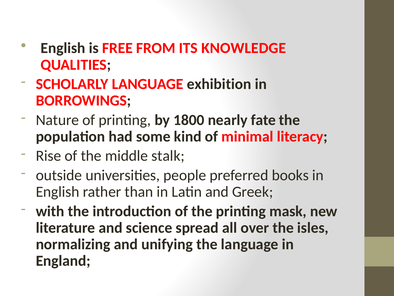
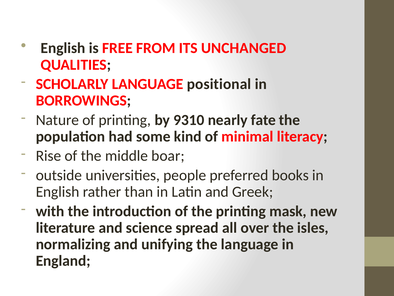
KNOWLEDGE: KNOWLEDGE -> UNCHANGED
exhibition: exhibition -> positional
1800: 1800 -> 9310
stalk: stalk -> boar
